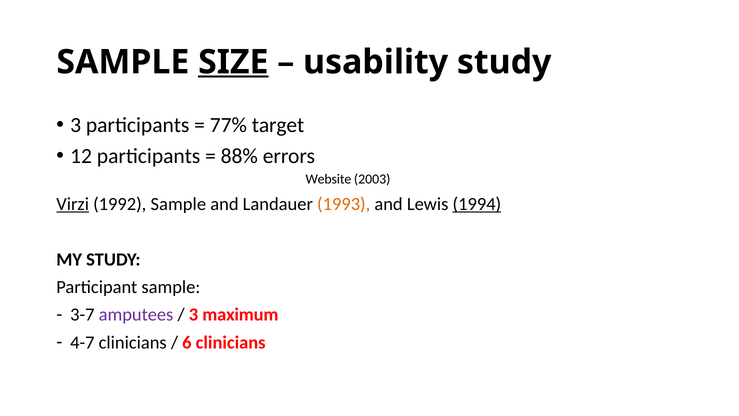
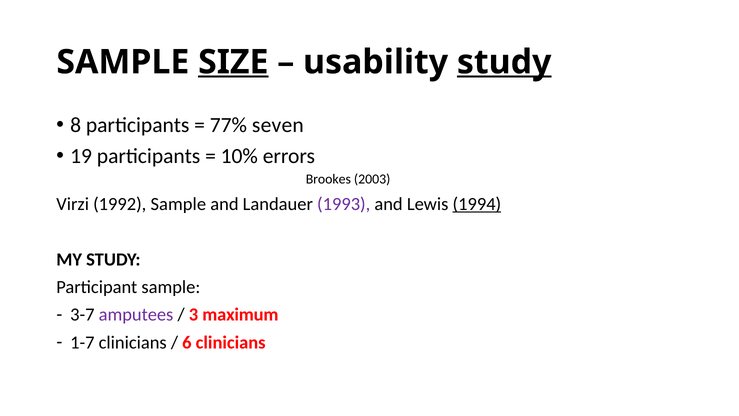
study at (504, 62) underline: none -> present
3 at (76, 125): 3 -> 8
target: target -> seven
12: 12 -> 19
88%: 88% -> 10%
Website: Website -> Brookes
Virzi underline: present -> none
1993 colour: orange -> purple
4-7: 4-7 -> 1-7
